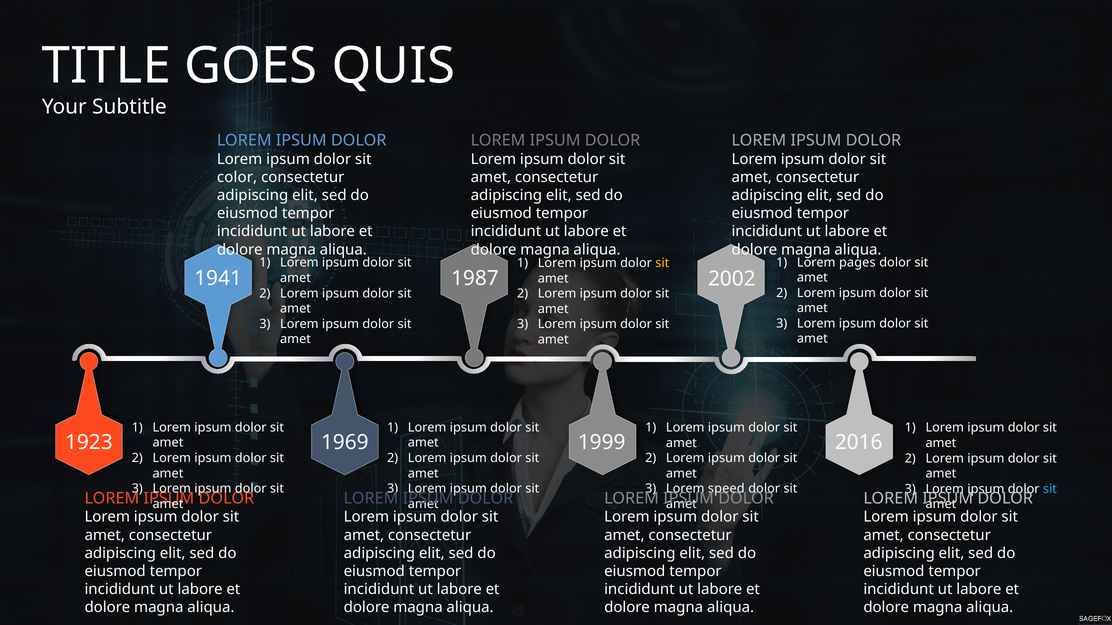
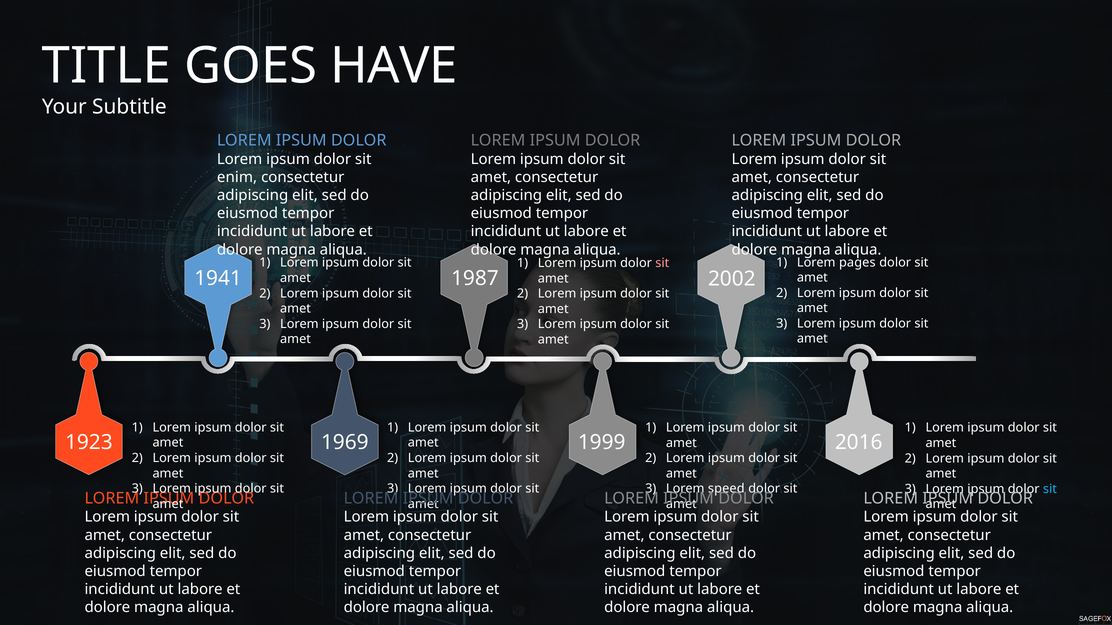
QUIS: QUIS -> HAVE
color: color -> enim
sit at (662, 263) colour: yellow -> pink
